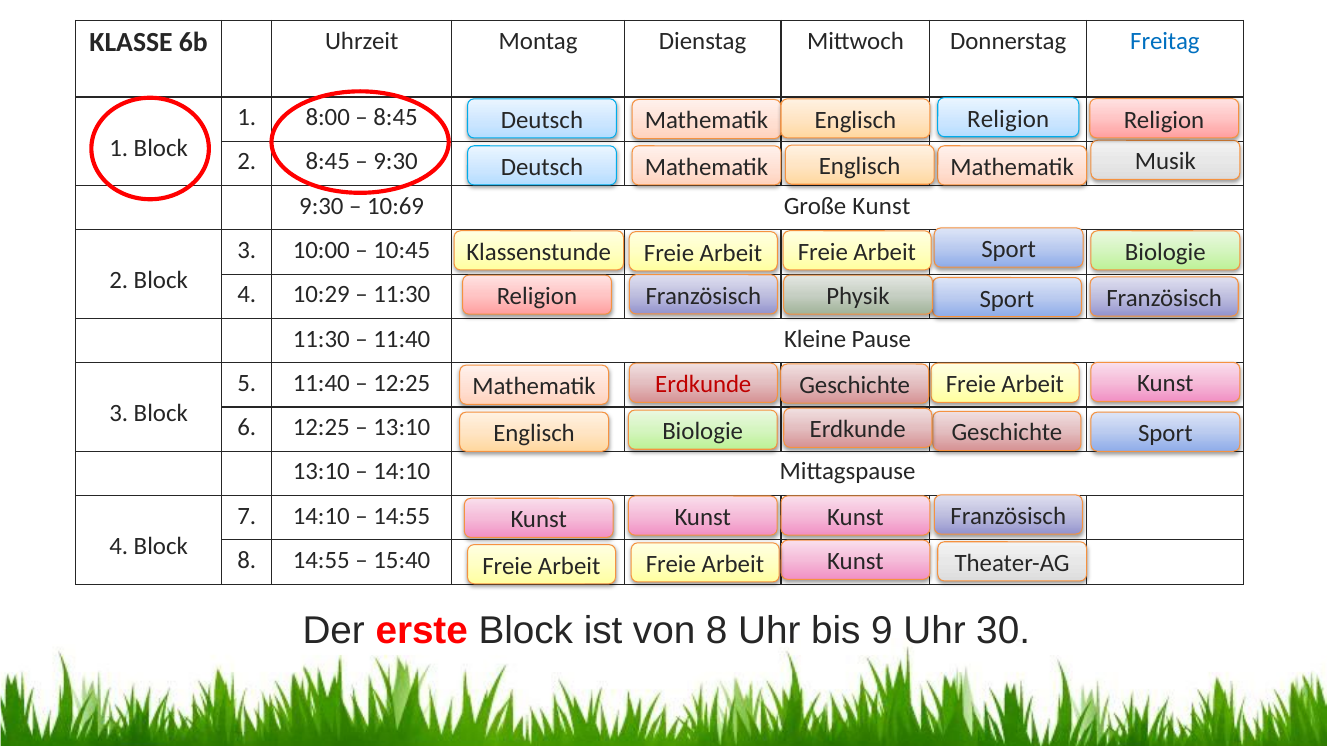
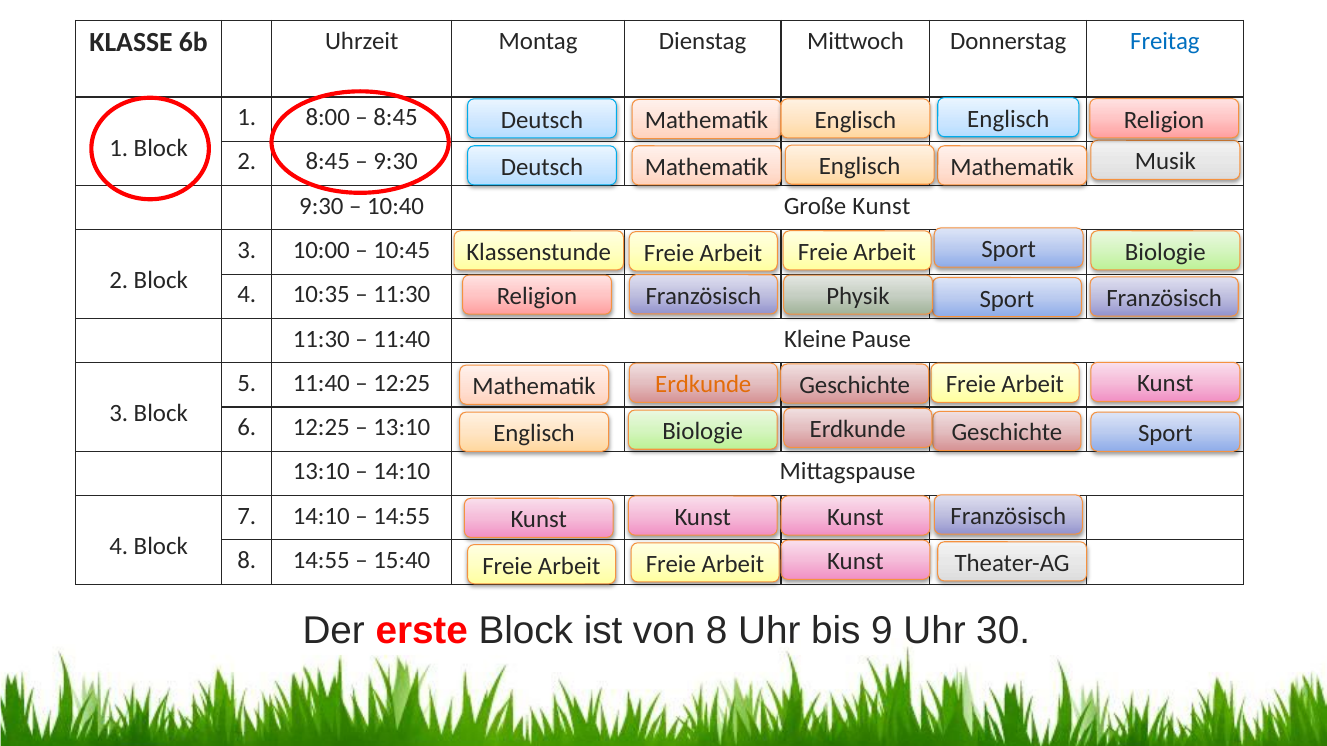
Religion at (1008, 119): Religion -> Englisch
10:69: 10:69 -> 10:40
10:29: 10:29 -> 10:35
Erdkunde at (703, 385) colour: red -> orange
